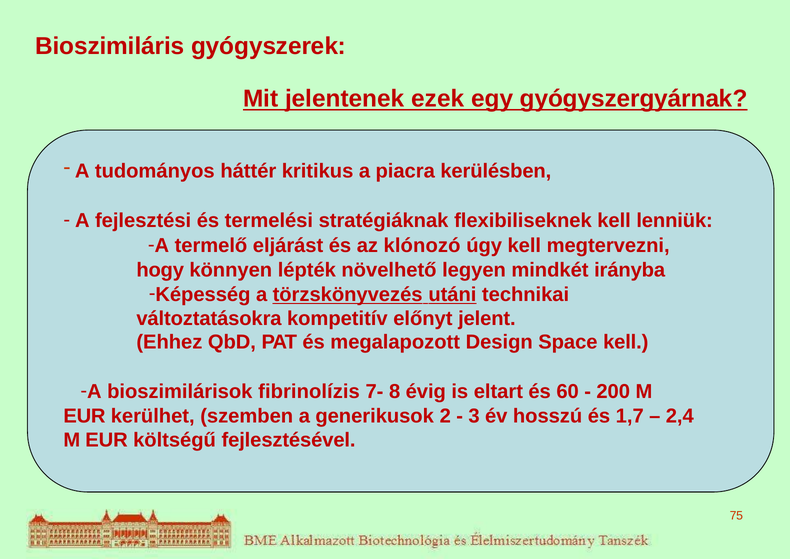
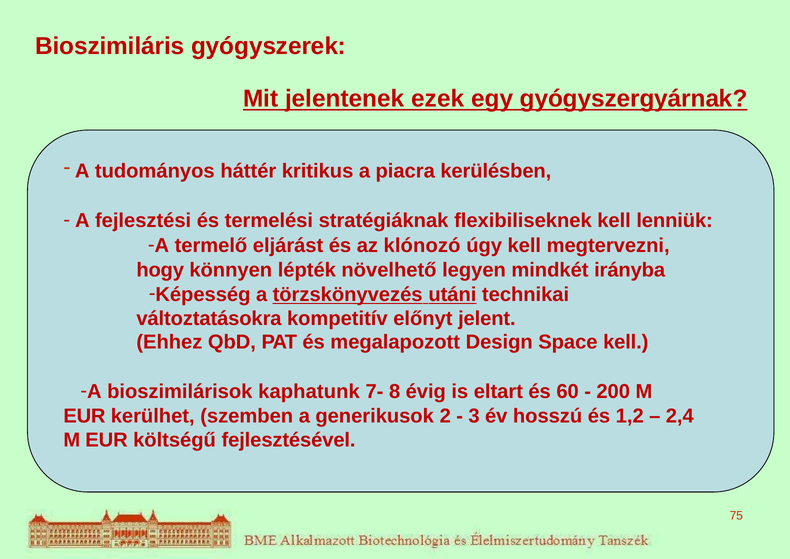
fibrinolízis: fibrinolízis -> kaphatunk
1,7: 1,7 -> 1,2
